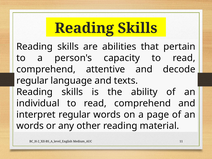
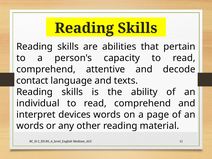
regular at (32, 81): regular -> contact
interpret regular: regular -> devices
